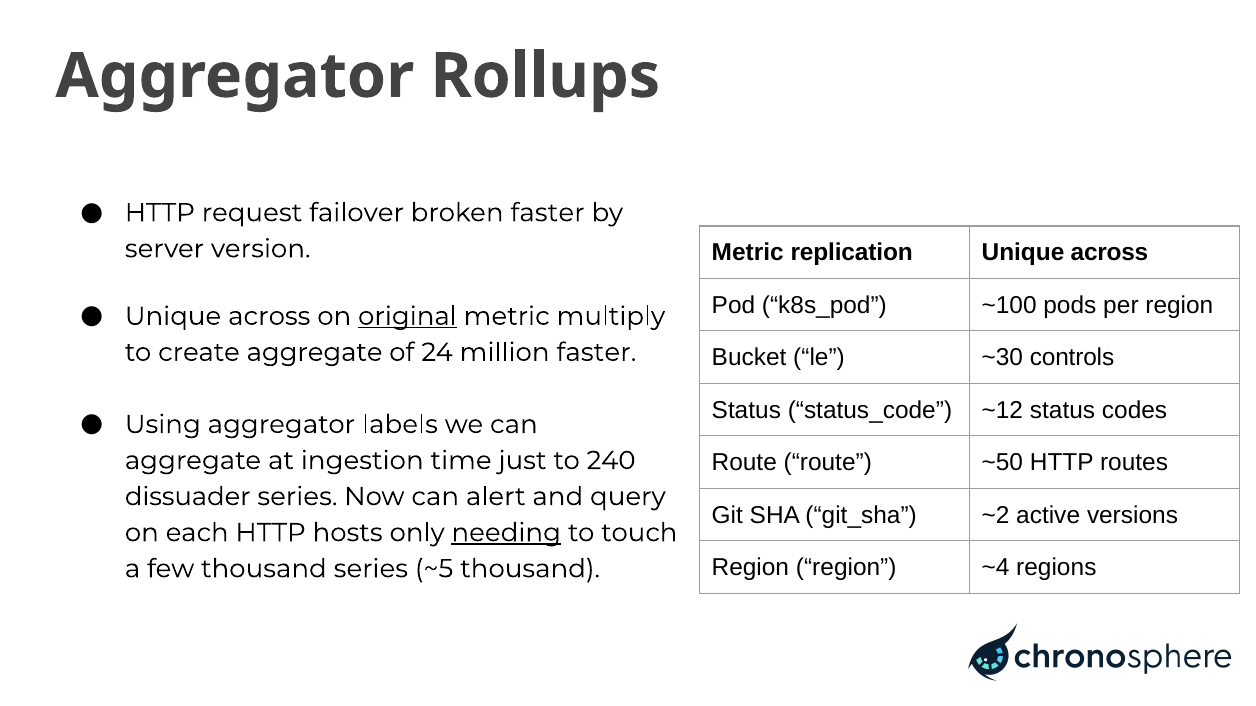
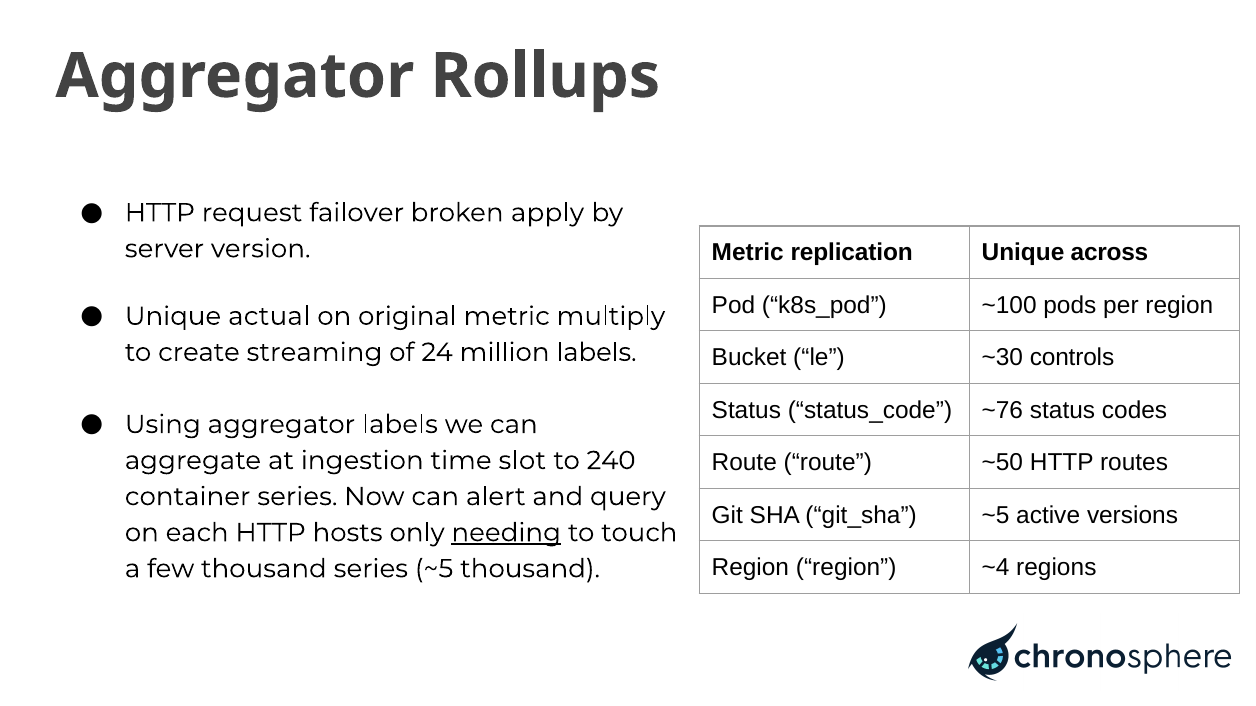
broken faster: faster -> apply
across at (269, 316): across -> actual
original underline: present -> none
create aggregate: aggregate -> streaming
million faster: faster -> labels
~12: ~12 -> ~76
just: just -> slot
dissuader: dissuader -> container
~2 at (996, 515): ~2 -> ~5
